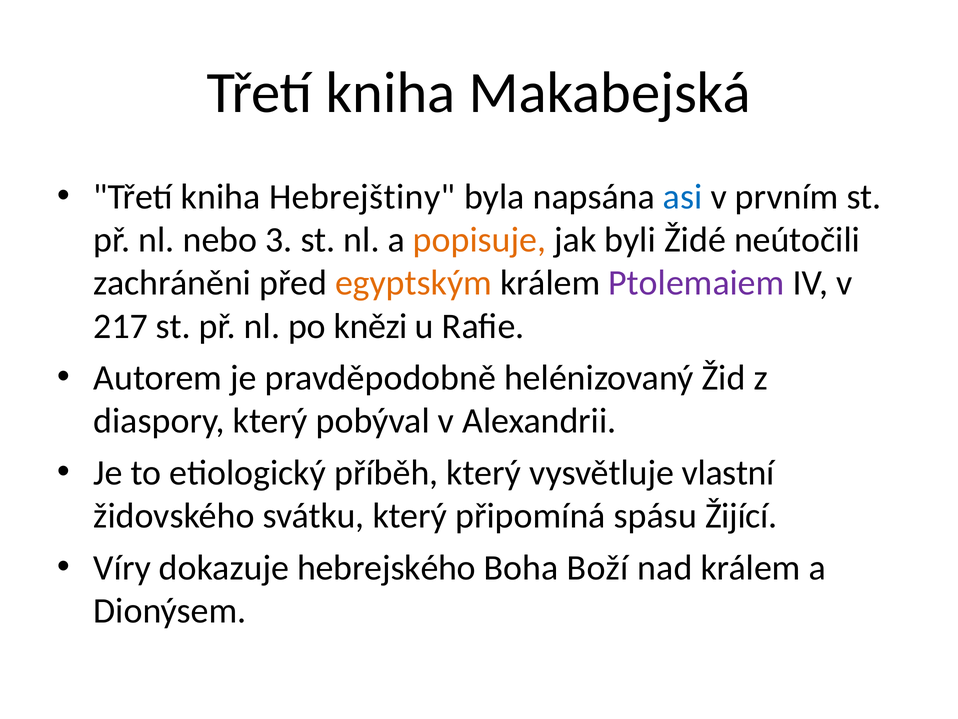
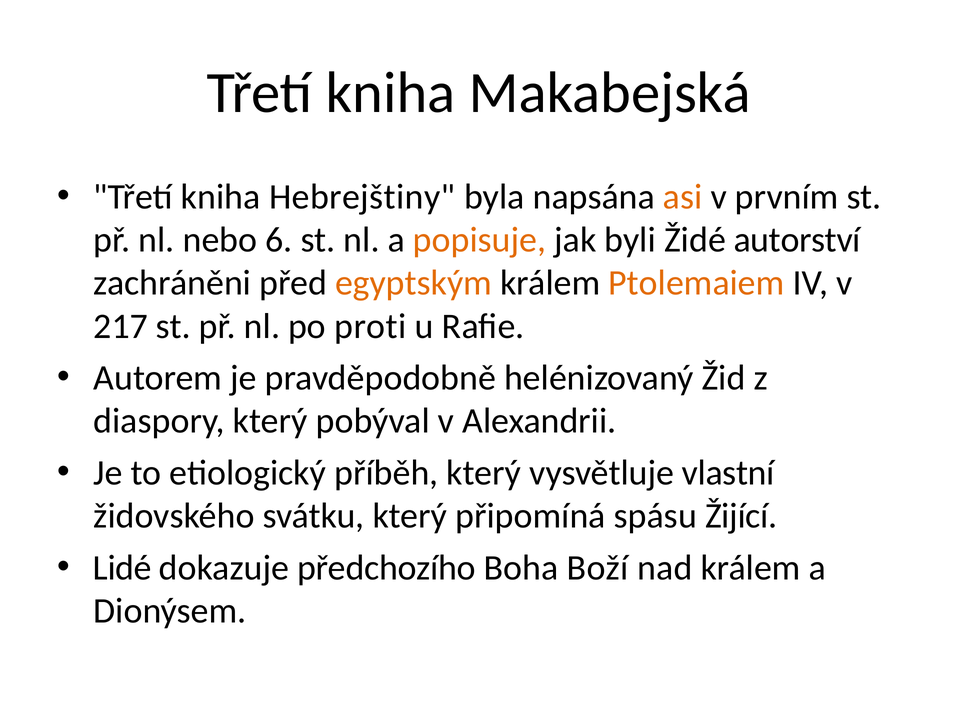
asi colour: blue -> orange
3: 3 -> 6
neútočili: neútočili -> autorství
Ptolemaiem colour: purple -> orange
knězi: knězi -> proti
Víry: Víry -> Lidé
hebrejského: hebrejského -> předchozího
